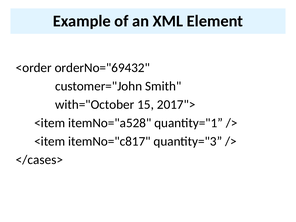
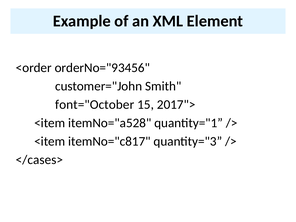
orderNo="69432: orderNo="69432 -> orderNo="93456
with="October: with="October -> font="October
